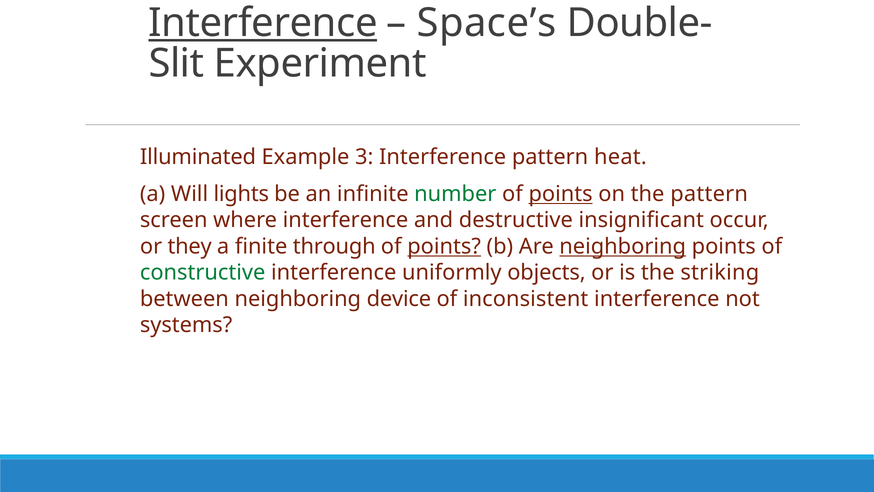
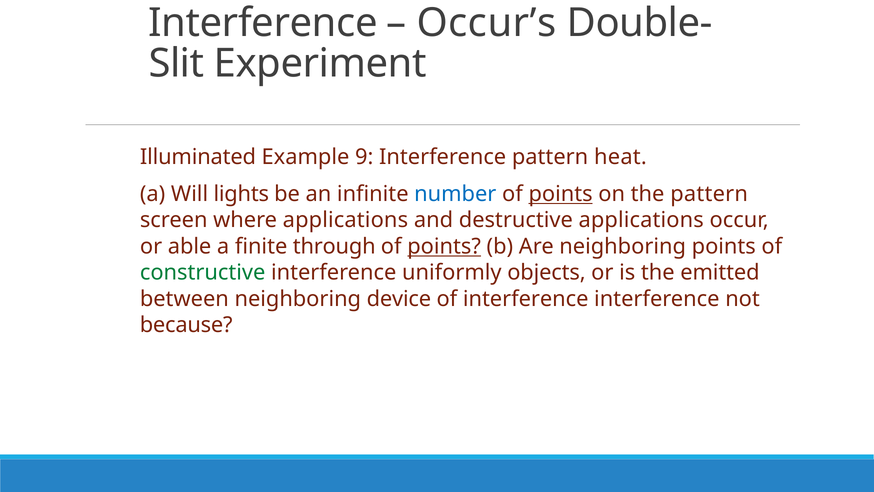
Interference at (263, 23) underline: present -> none
Space’s: Space’s -> Occur’s
3: 3 -> 9
number colour: green -> blue
where interference: interference -> applications
destructive insignificant: insignificant -> applications
they: they -> able
neighboring at (623, 246) underline: present -> none
striking: striking -> emitted
of inconsistent: inconsistent -> interference
systems: systems -> because
